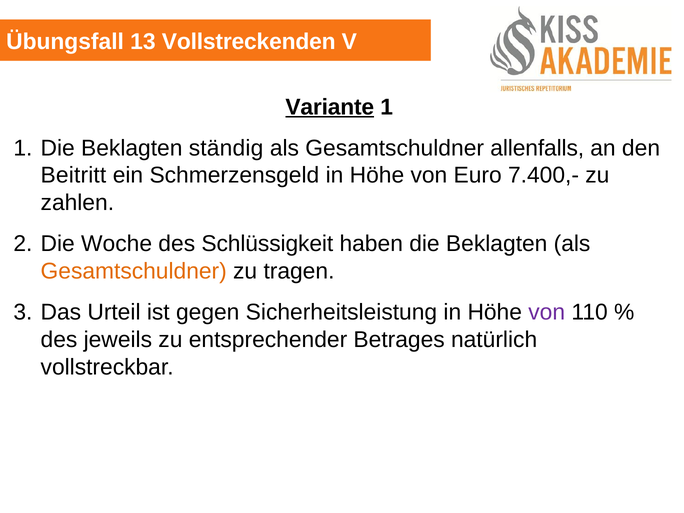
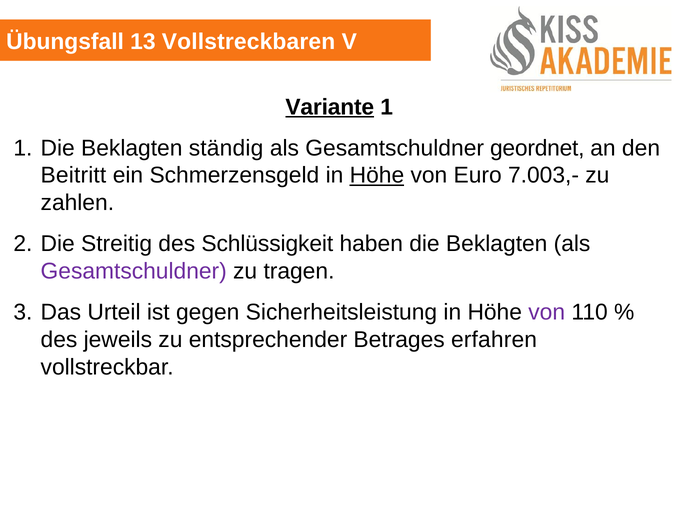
Vollstreckenden: Vollstreckenden -> Vollstreckbaren
allenfalls: allenfalls -> geordnet
Höhe at (377, 175) underline: none -> present
7.400,-: 7.400,- -> 7.003,-
Woche: Woche -> Streitig
Gesamtschuldner at (134, 271) colour: orange -> purple
natürlich: natürlich -> erfahren
